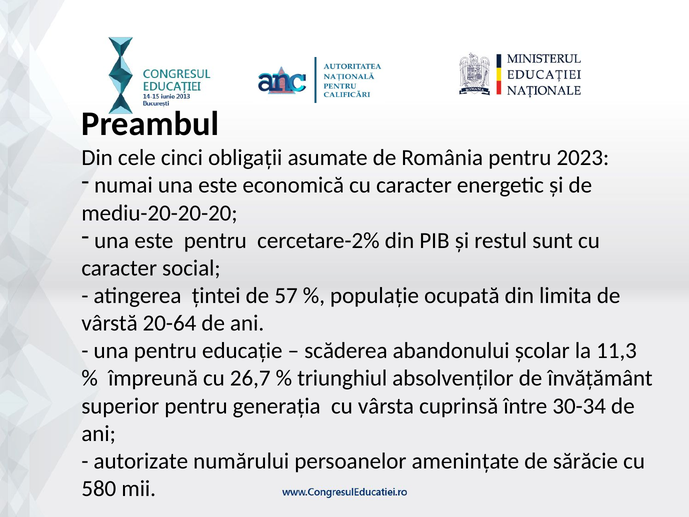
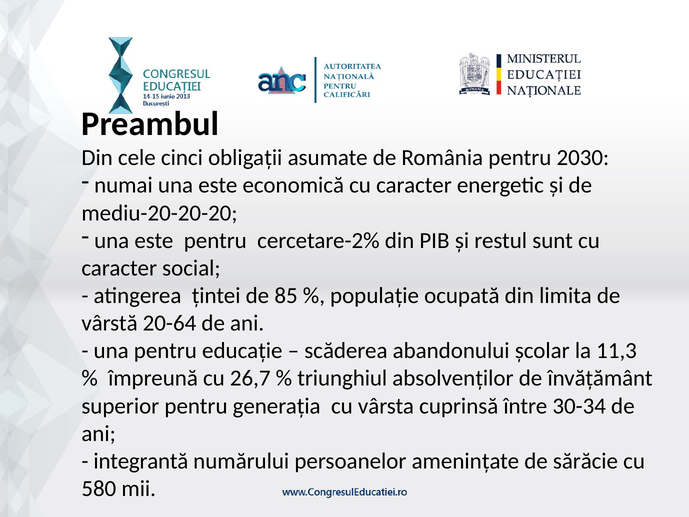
2023: 2023 -> 2030
57: 57 -> 85
autorizate: autorizate -> integrantă
